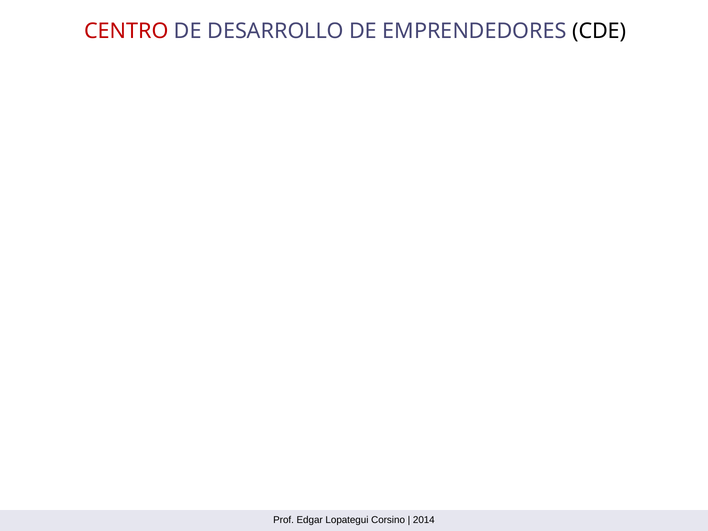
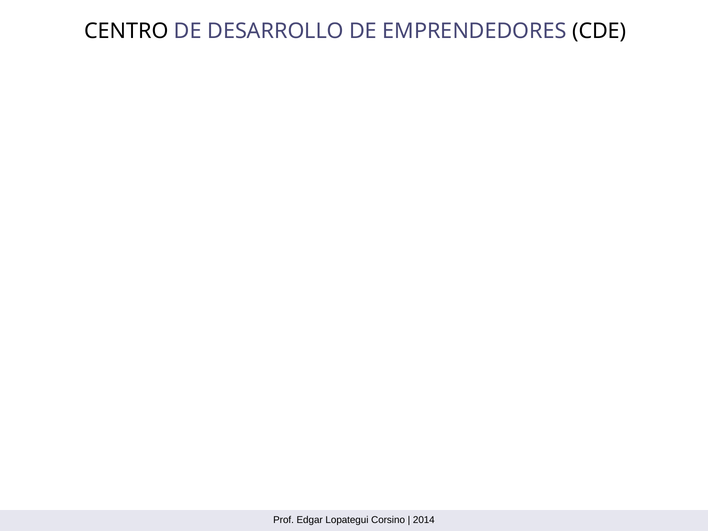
CENTRO colour: red -> black
